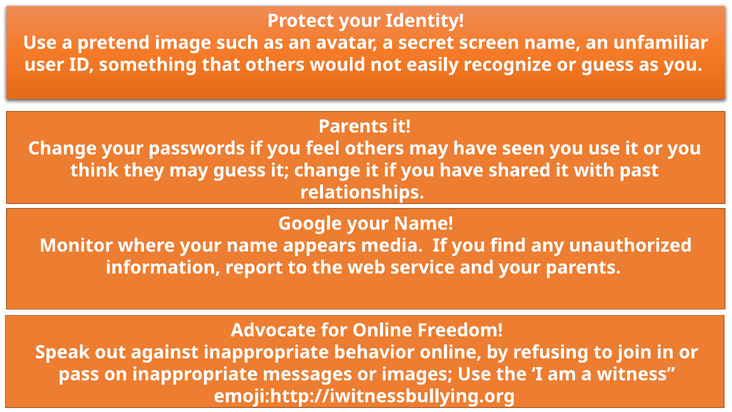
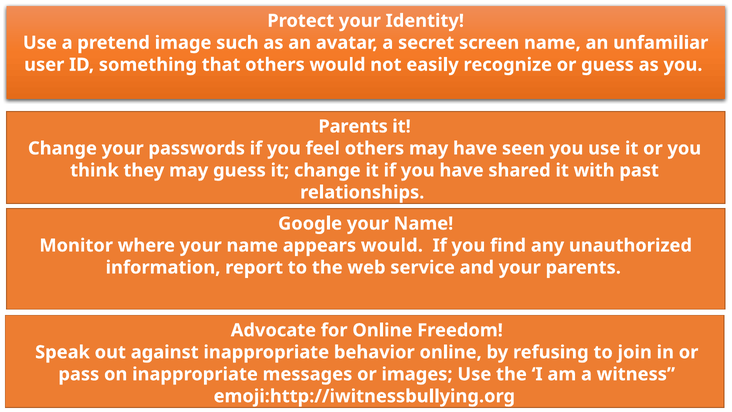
appears media: media -> would
